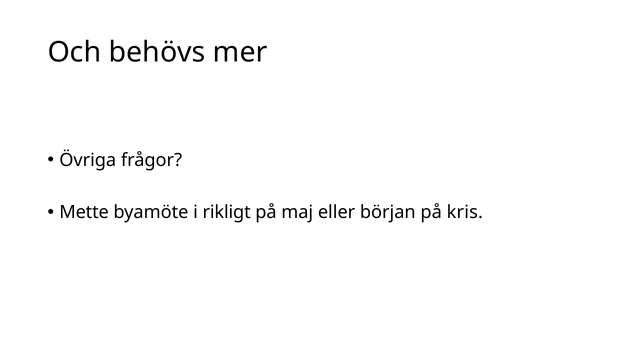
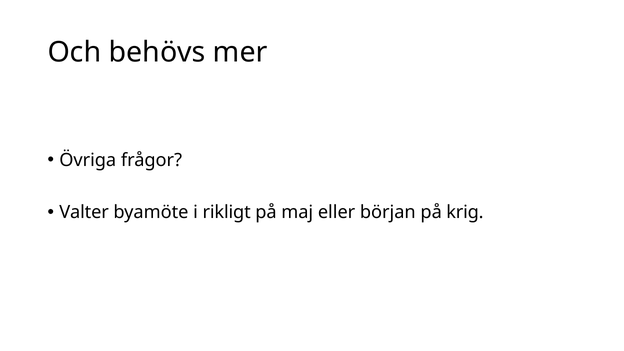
Mette: Mette -> Valter
kris: kris -> krig
